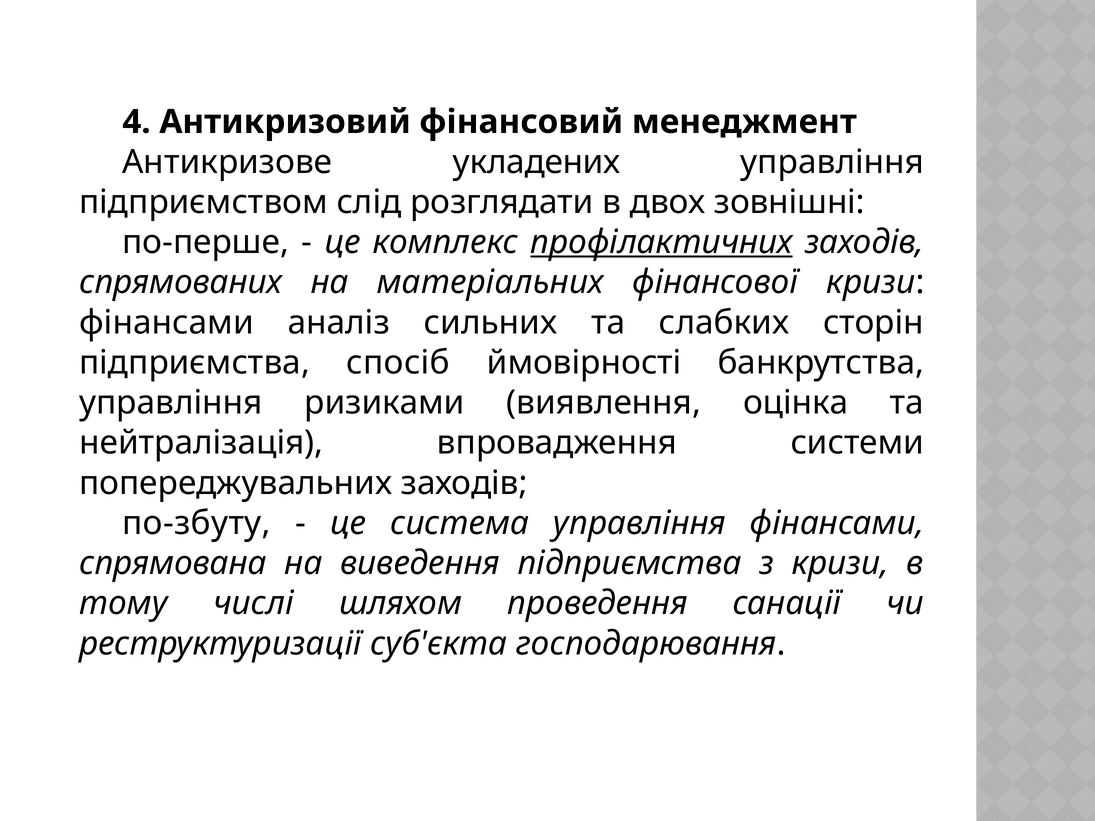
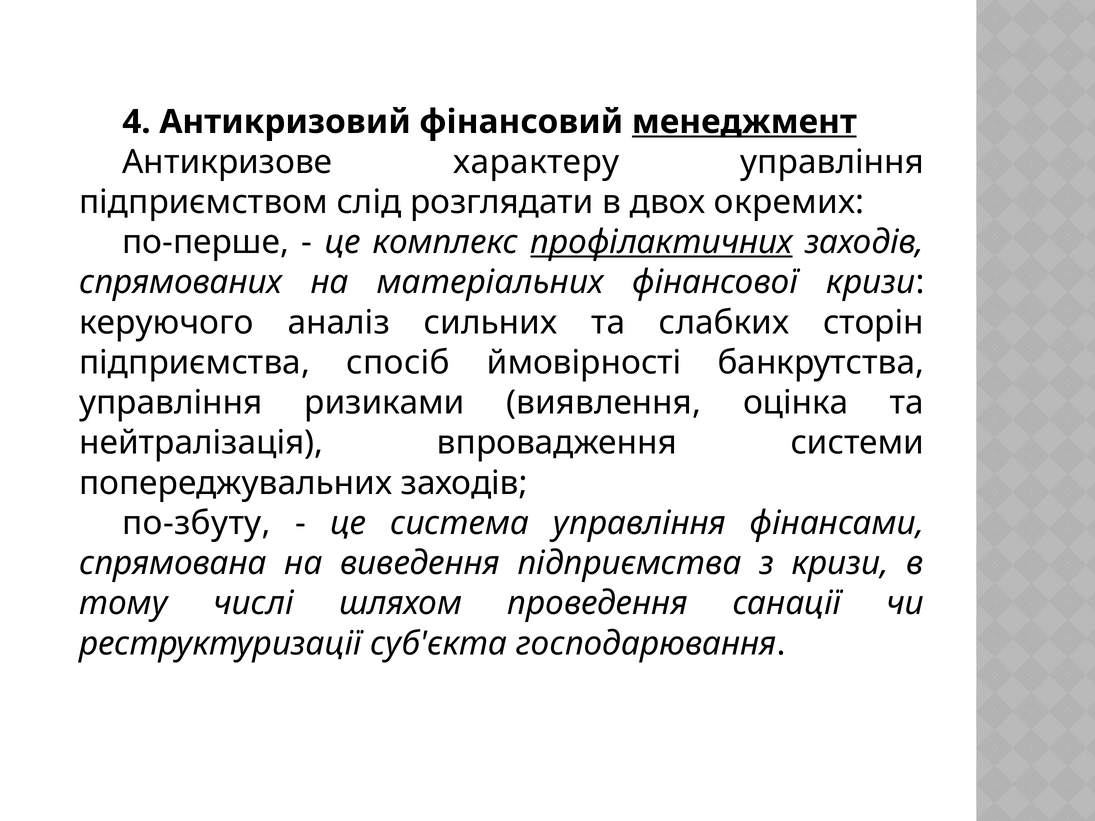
менеджмент underline: none -> present
укладених: укладених -> характеру
зовнішні: зовнішні -> окремих
фінансами at (167, 323): фінансами -> керуючого
